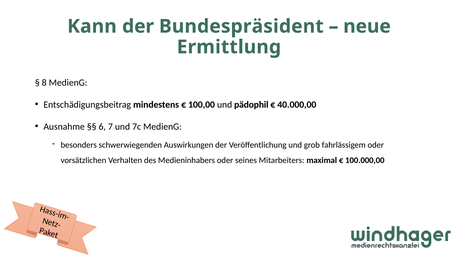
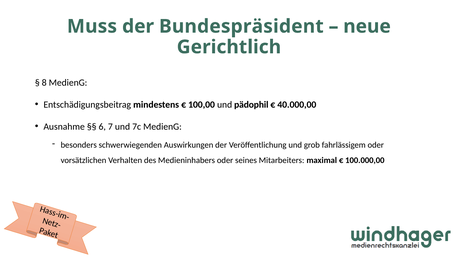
Kann: Kann -> Muss
Ermittlung: Ermittlung -> Gerichtlich
